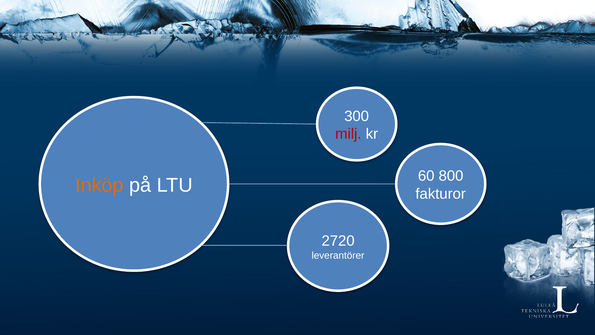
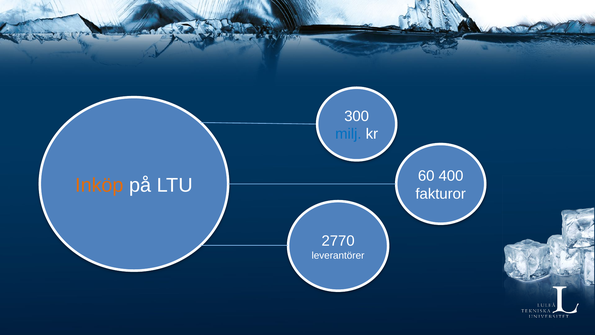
milj colour: red -> blue
800: 800 -> 400
2720: 2720 -> 2770
